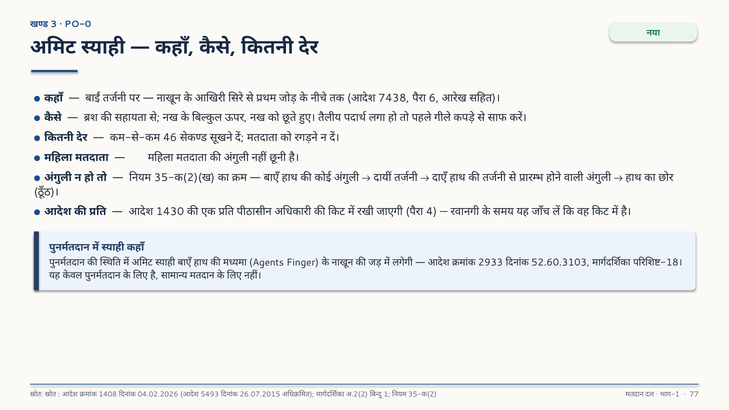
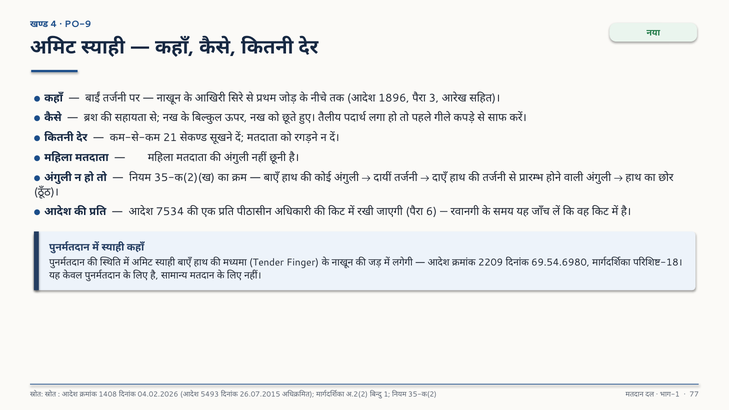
3: 3 -> 4
PO-0: PO-0 -> PO-9
7438: 7438 -> 1896
6: 6 -> 3
46: 46 -> 21
1430: 1430 -> 7534
4: 4 -> 6
Agents: Agents -> Tender
2933: 2933 -> 2209
52.60.3103: 52.60.3103 -> 69.54.6980
